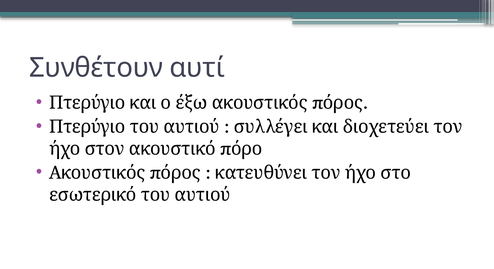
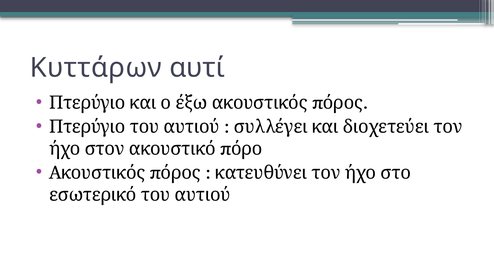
Συνθέτουν: Συνθέτουν -> Κυττάρων
